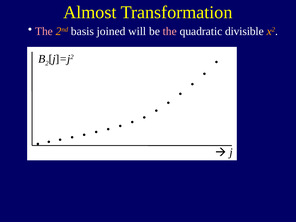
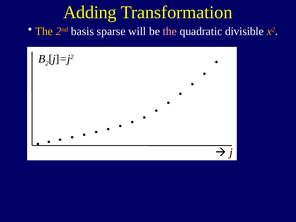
Almost: Almost -> Adding
The at (44, 31) colour: pink -> yellow
joined: joined -> sparse
